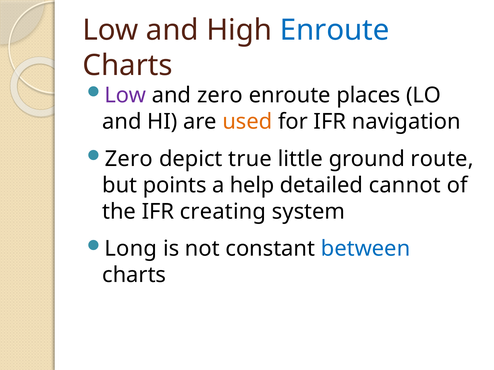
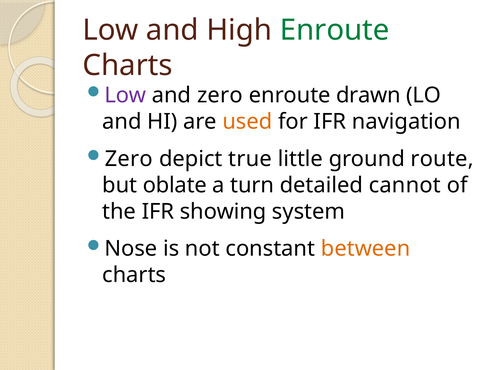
Enroute at (335, 30) colour: blue -> green
places: places -> drawn
points: points -> oblate
help: help -> turn
creating: creating -> showing
Long: Long -> Nose
between colour: blue -> orange
